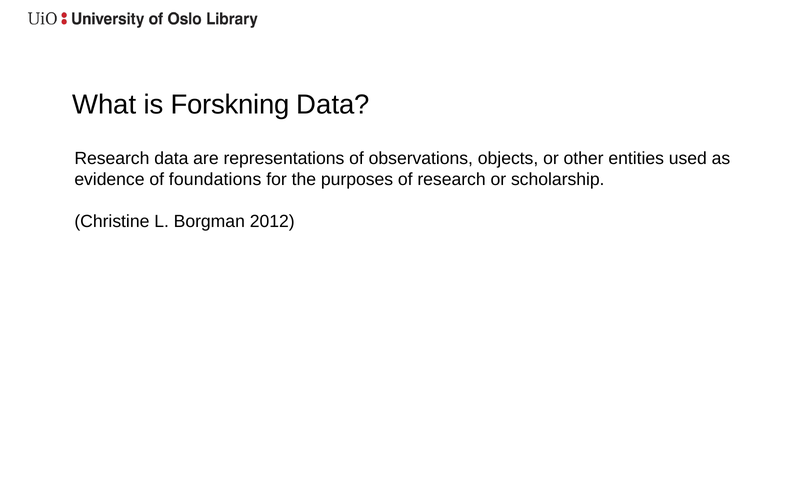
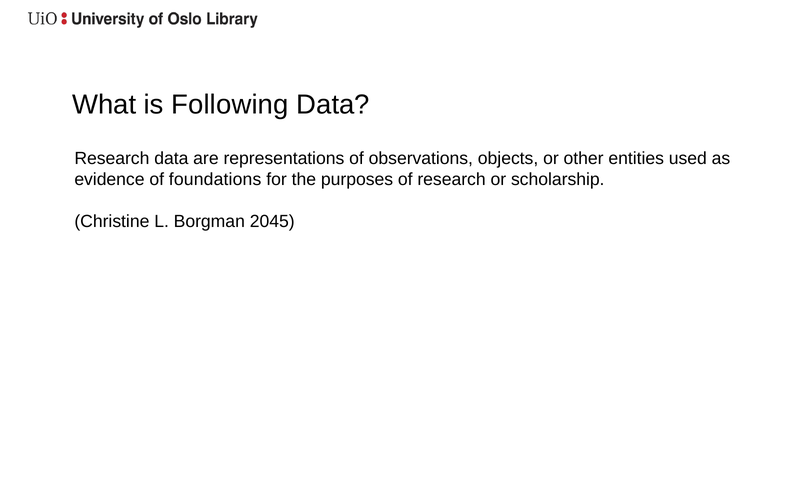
Forskning: Forskning -> Following
2012: 2012 -> 2045
